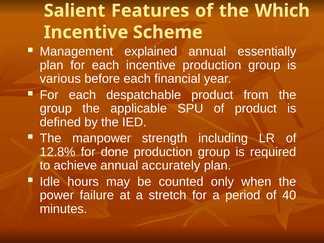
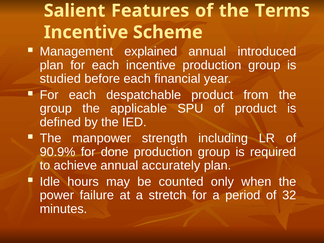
Which: Which -> Terms
essentially: essentially -> introduced
various: various -> studied
12.8%: 12.8% -> 90.9%
40: 40 -> 32
